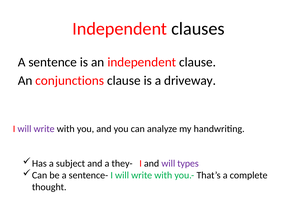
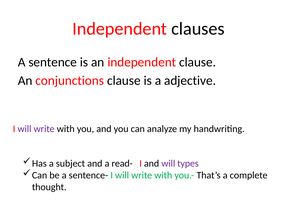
driveway: driveway -> adjective
they-: they- -> read-
